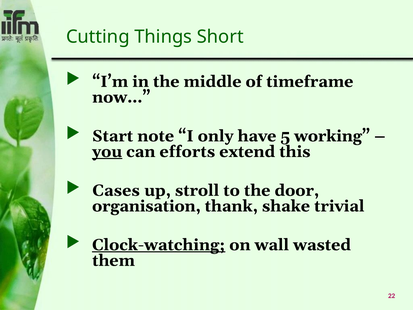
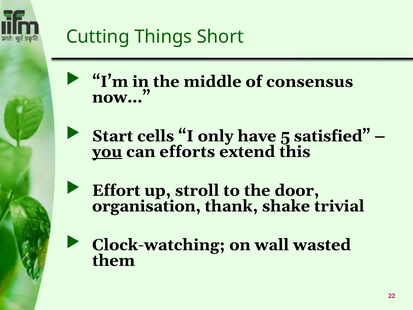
timeframe: timeframe -> consensus
note: note -> cells
working: working -> satisfied
Cases: Cases -> Effort
Clock-watching underline: present -> none
